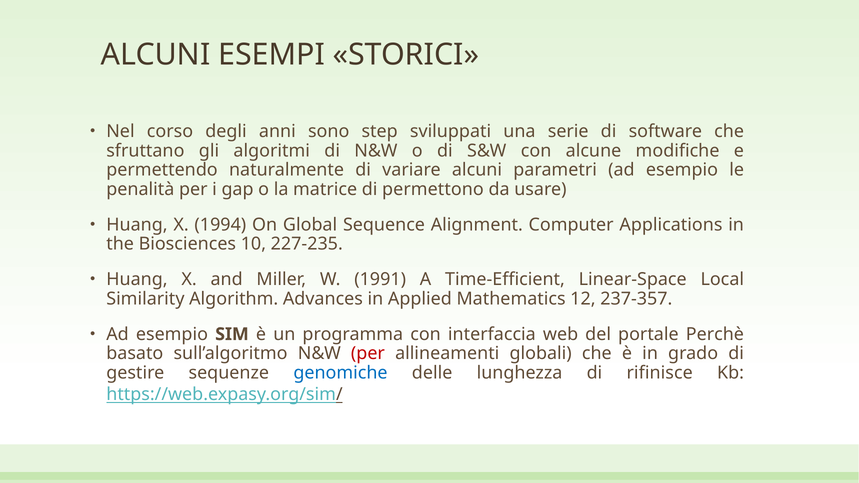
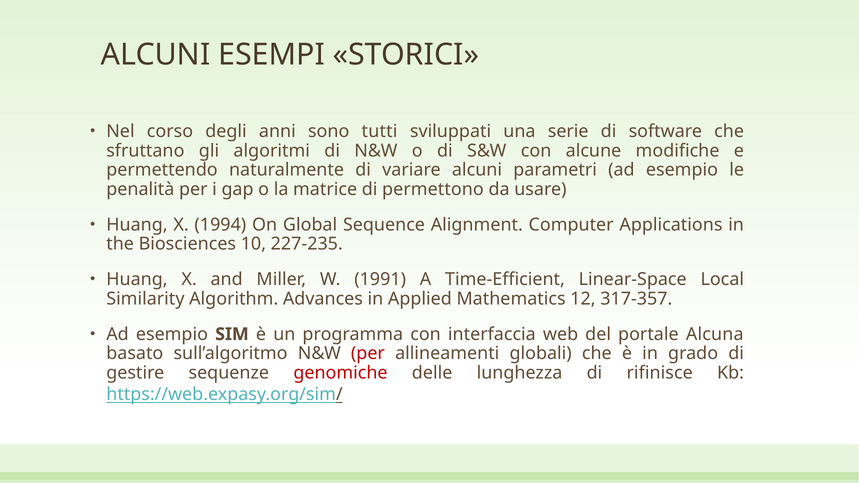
step: step -> tutti
237-357: 237-357 -> 317-357
Perchè: Perchè -> Alcuna
genomiche colour: blue -> red
